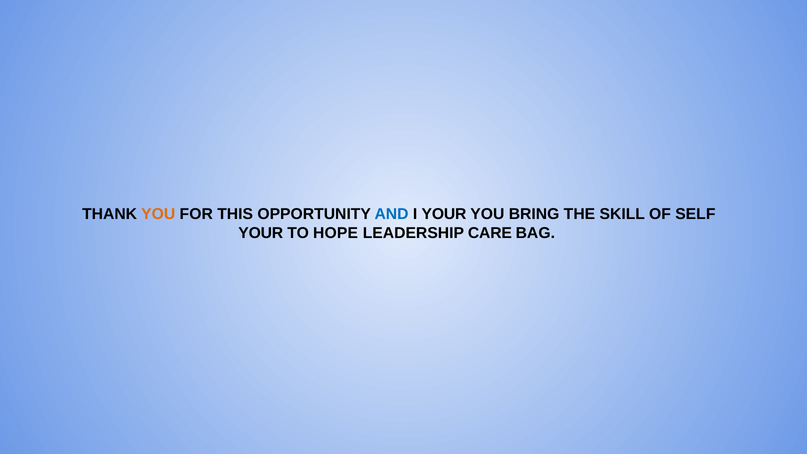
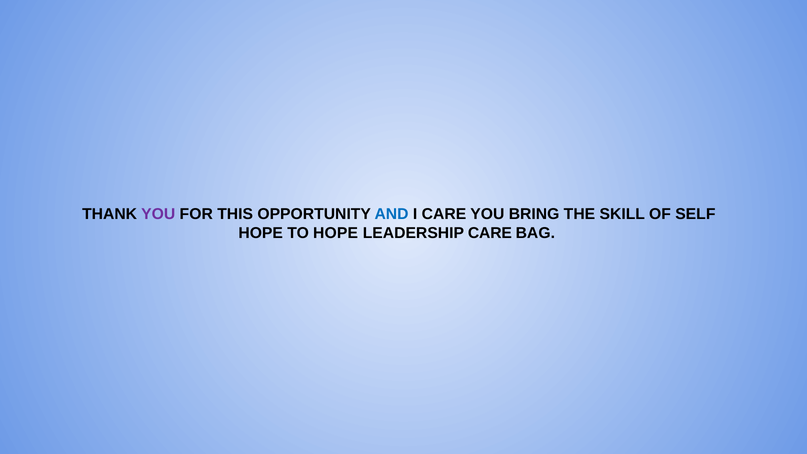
YOU at (158, 214) colour: orange -> purple
I YOUR: YOUR -> CARE
YOUR at (261, 233): YOUR -> HOPE
